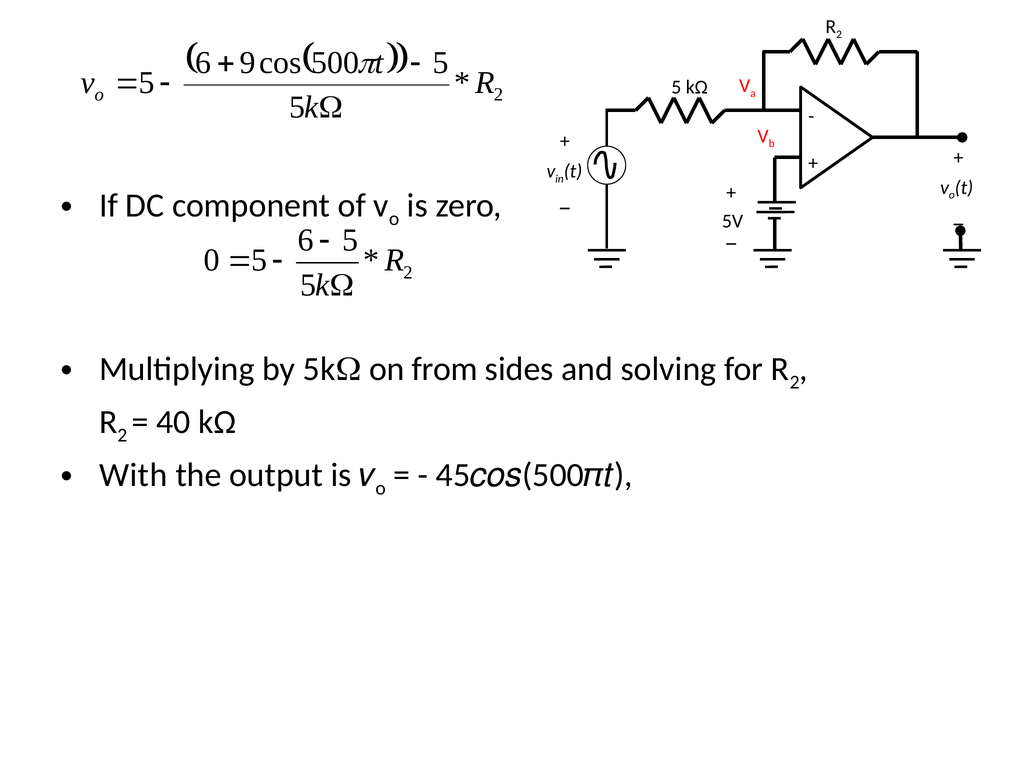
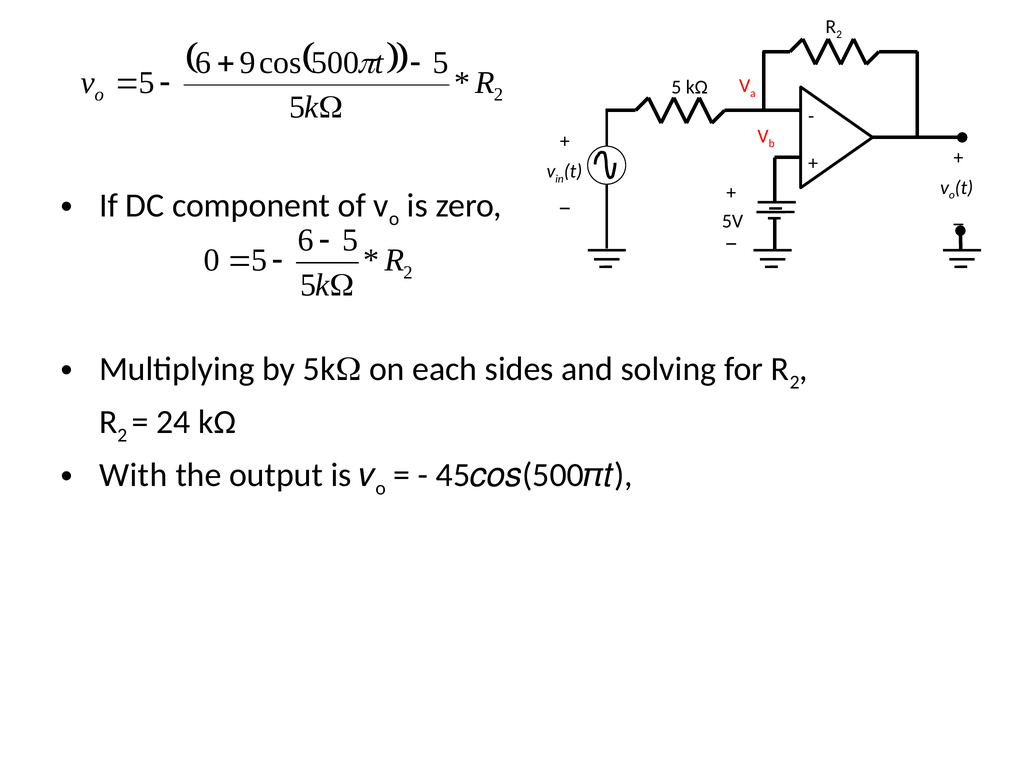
from: from -> each
40: 40 -> 24
